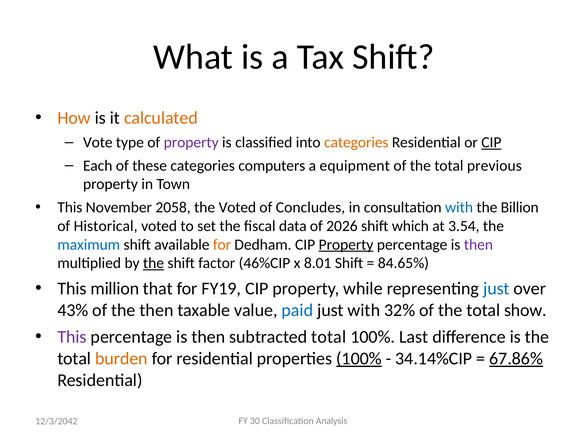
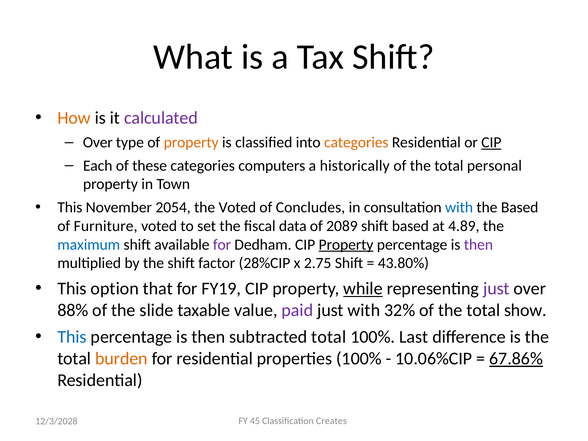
calculated colour: orange -> purple
Vote at (98, 142): Vote -> Over
property at (191, 142) colour: purple -> orange
equipment: equipment -> historically
previous: previous -> personal
2058: 2058 -> 2054
the Billion: Billion -> Based
Historical: Historical -> Furniture
2026: 2026 -> 2089
shift which: which -> based
3.54: 3.54 -> 4.89
for at (222, 245) colour: orange -> purple
the at (154, 263) underline: present -> none
46%CIP: 46%CIP -> 28%CIP
8.01: 8.01 -> 2.75
84.65%: 84.65% -> 43.80%
million: million -> option
while underline: none -> present
just at (496, 289) colour: blue -> purple
43%: 43% -> 88%
the then: then -> slide
paid colour: blue -> purple
This at (72, 337) colour: purple -> blue
100% at (359, 359) underline: present -> none
34.14%CIP: 34.14%CIP -> 10.06%CIP
30: 30 -> 45
Analysis: Analysis -> Creates
12/3/2042: 12/3/2042 -> 12/3/2028
